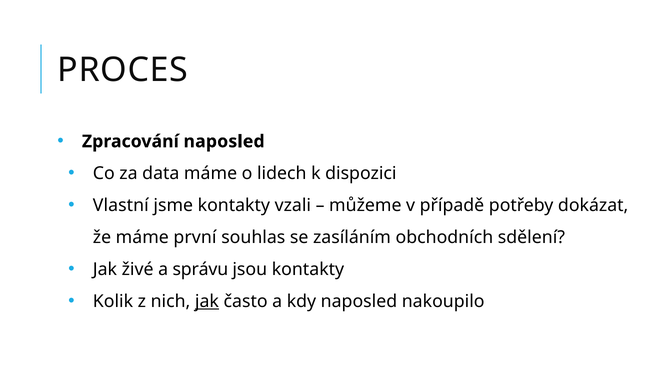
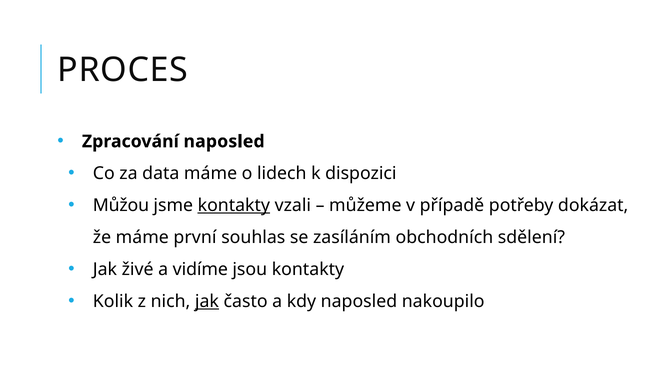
Vlastní: Vlastní -> Můžou
kontakty at (234, 205) underline: none -> present
správu: správu -> vidíme
